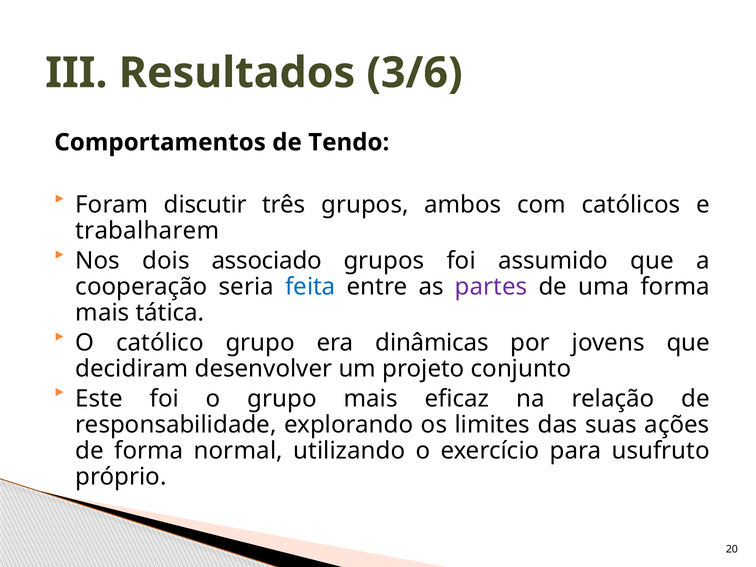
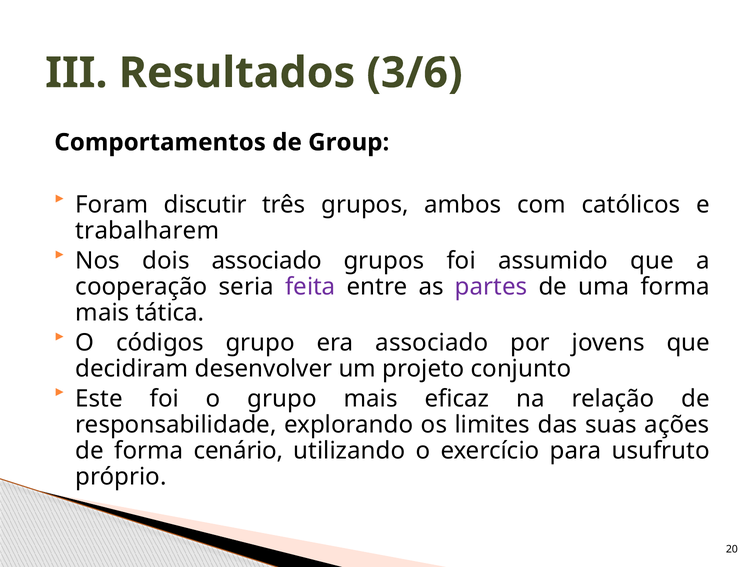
Tendo: Tendo -> Group
feita colour: blue -> purple
católico: católico -> códigos
era dinâmicas: dinâmicas -> associado
normal: normal -> cenário
